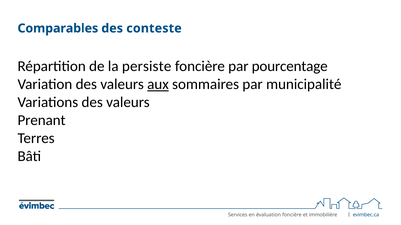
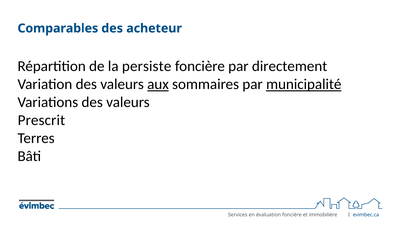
conteste: conteste -> acheteur
pourcentage: pourcentage -> directement
municipalité underline: none -> present
Prenant: Prenant -> Prescrit
